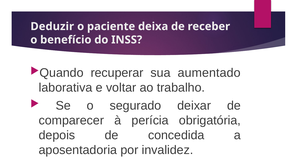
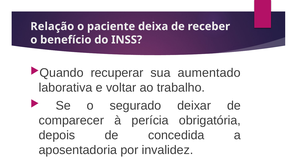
Deduzir: Deduzir -> Relação
